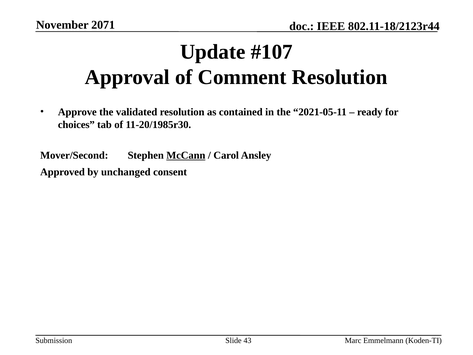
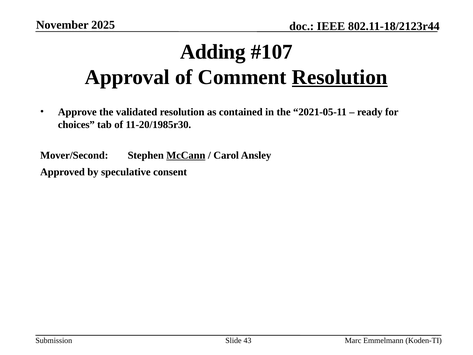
2071: 2071 -> 2025
Update: Update -> Adding
Resolution at (340, 77) underline: none -> present
unchanged: unchanged -> speculative
